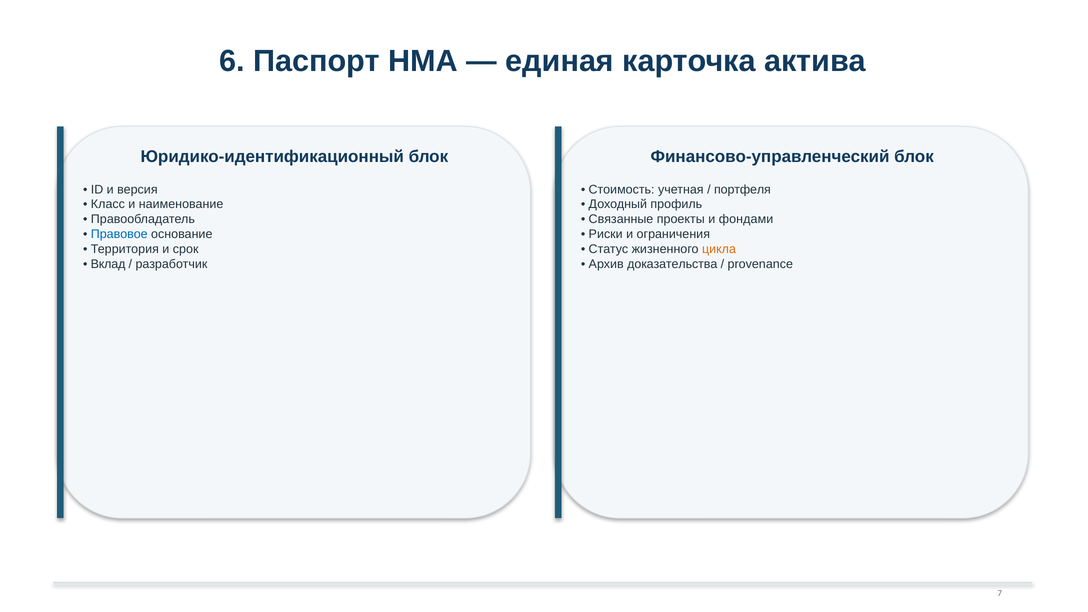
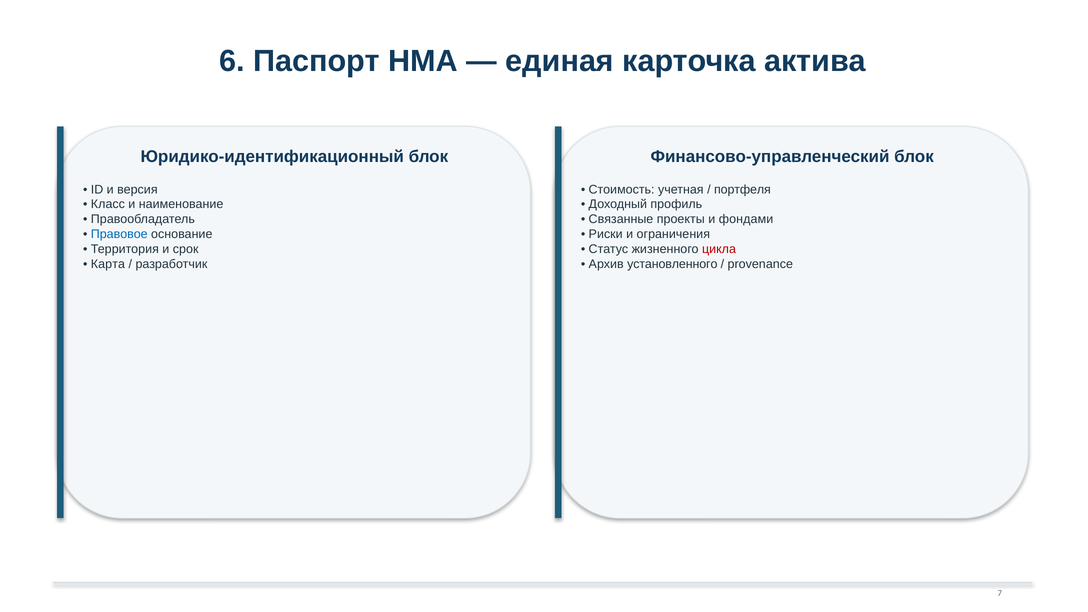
цикла colour: orange -> red
Вклад: Вклад -> Карта
доказательства: доказательства -> установленного
